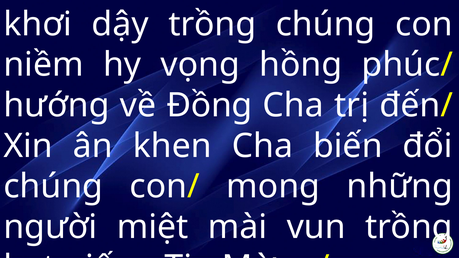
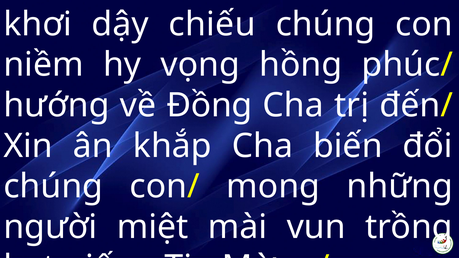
dậy trồng: trồng -> chiếu
khen: khen -> khắp
